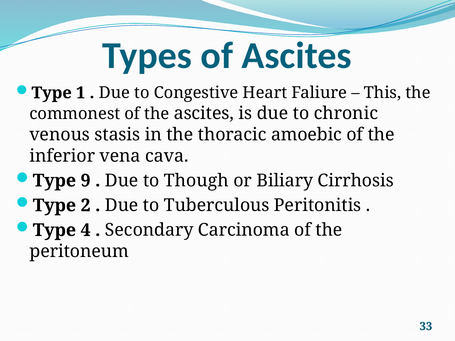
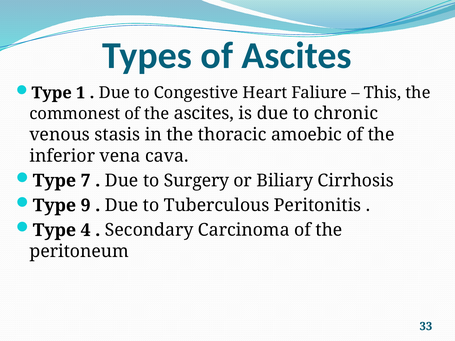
9: 9 -> 7
Though: Though -> Surgery
2: 2 -> 9
